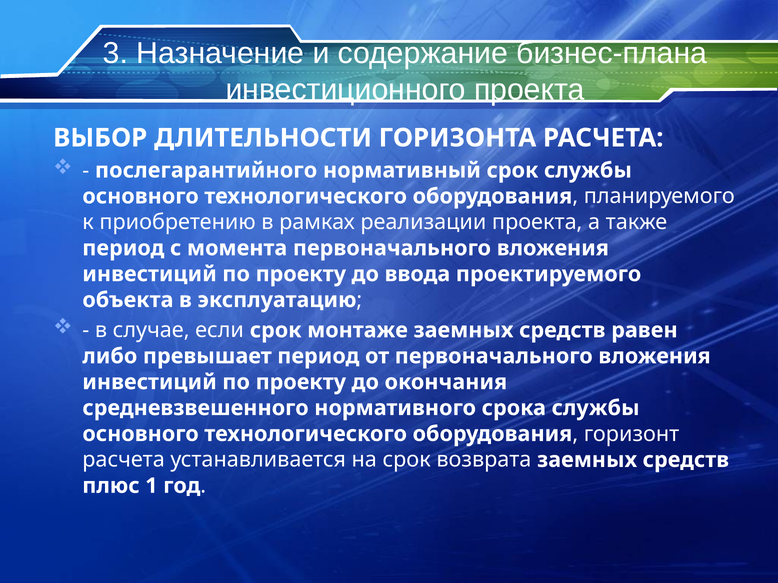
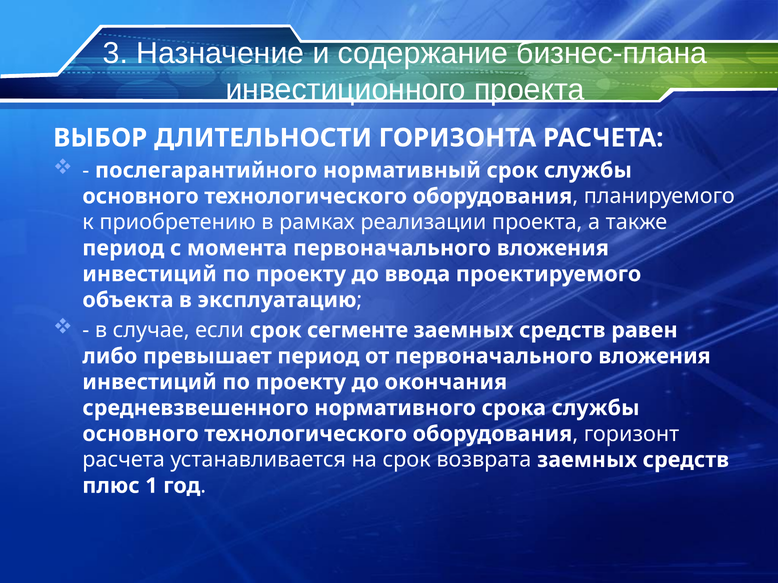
монтаже: монтаже -> сегменте
